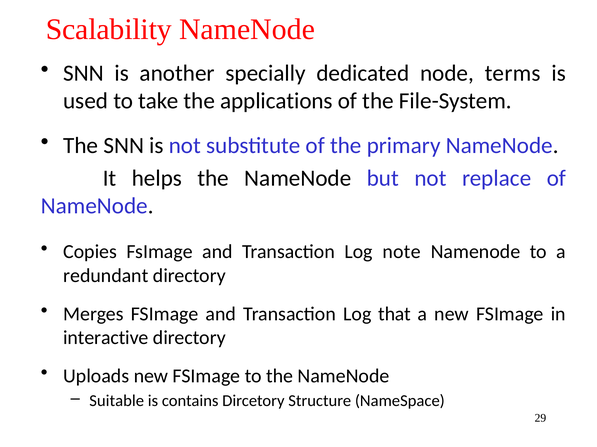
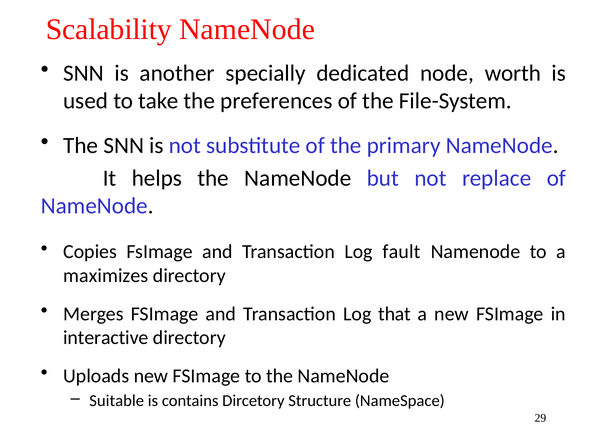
terms: terms -> worth
applications: applications -> preferences
note: note -> fault
redundant: redundant -> maximizes
